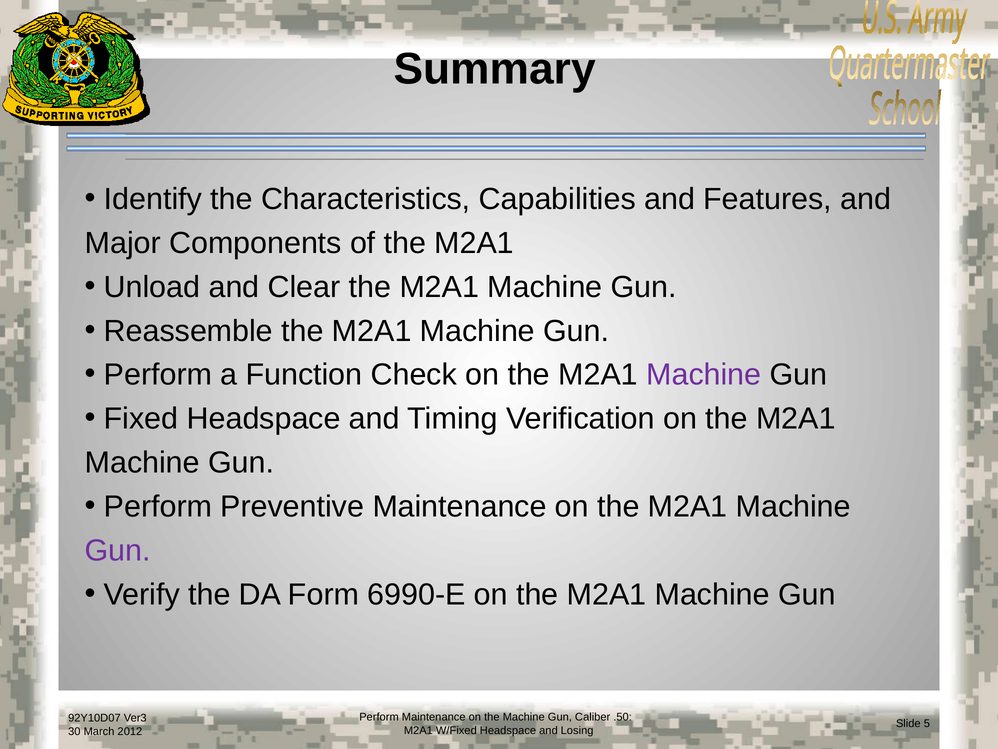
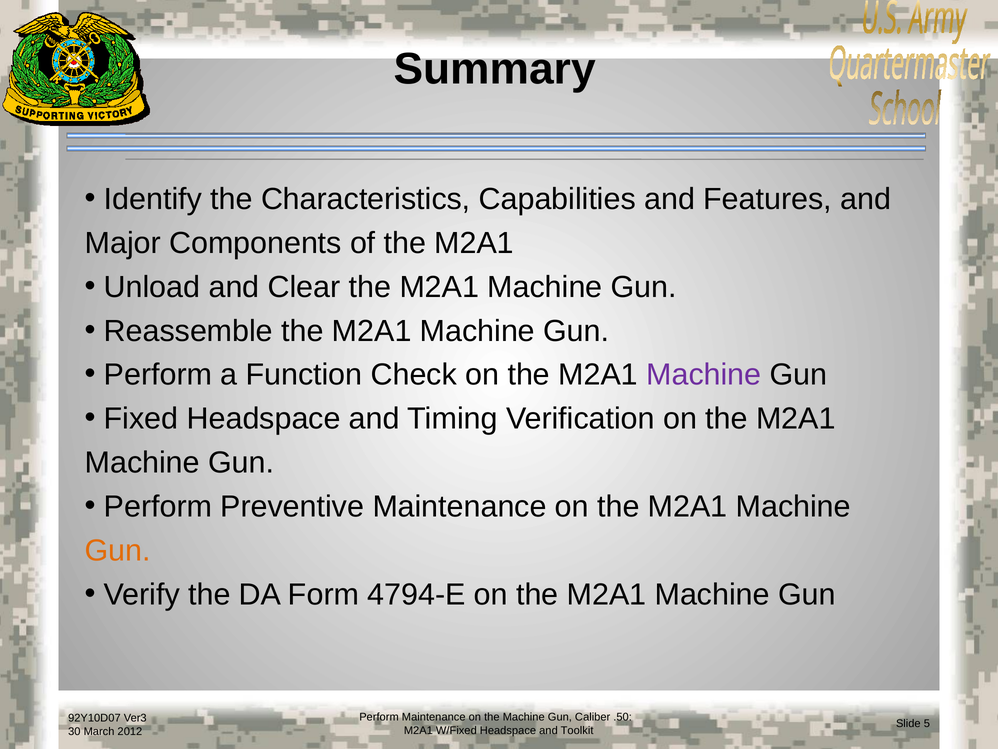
Gun at (118, 550) colour: purple -> orange
6990-E: 6990-E -> 4794-E
Losing: Losing -> Toolkit
